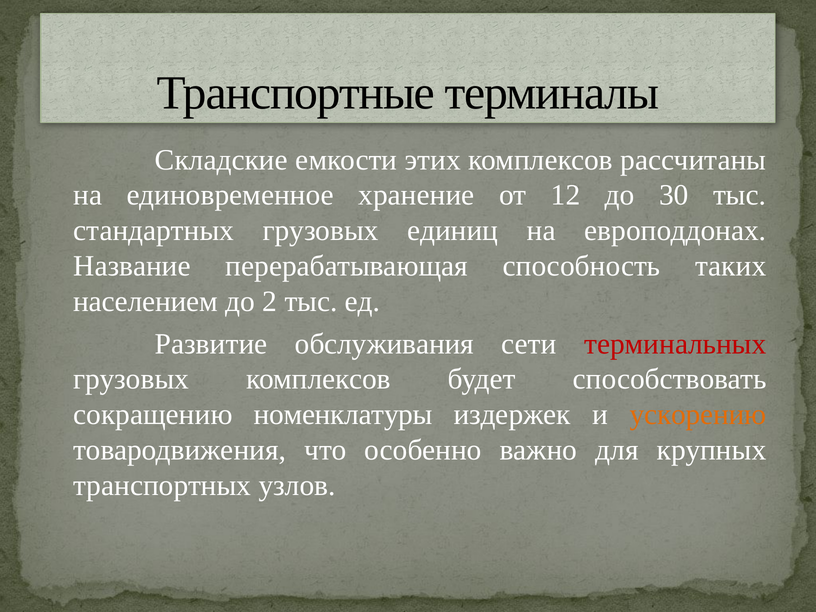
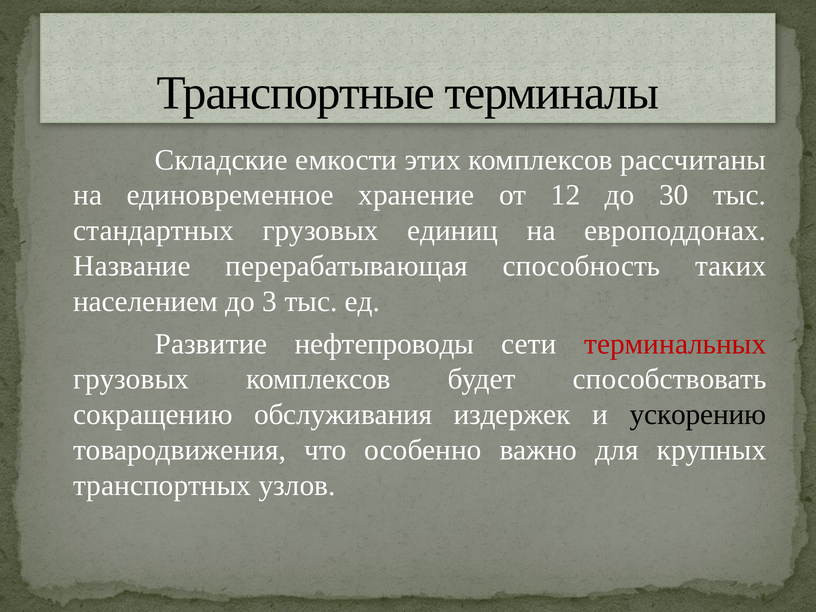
2: 2 -> 3
обслуживания: обслуживания -> нефтепроводы
номенклатуры: номенклатуры -> обслуживания
ускорению colour: orange -> black
